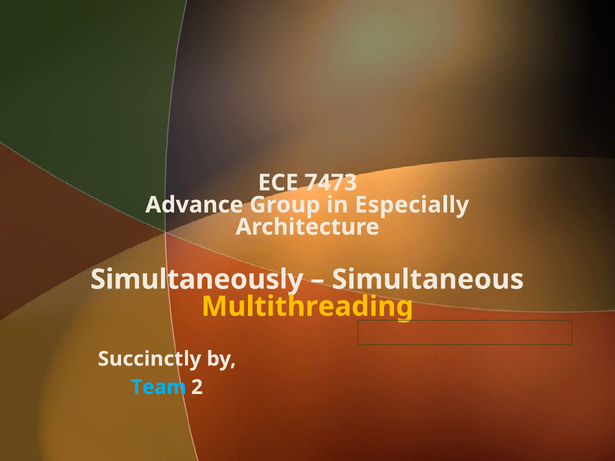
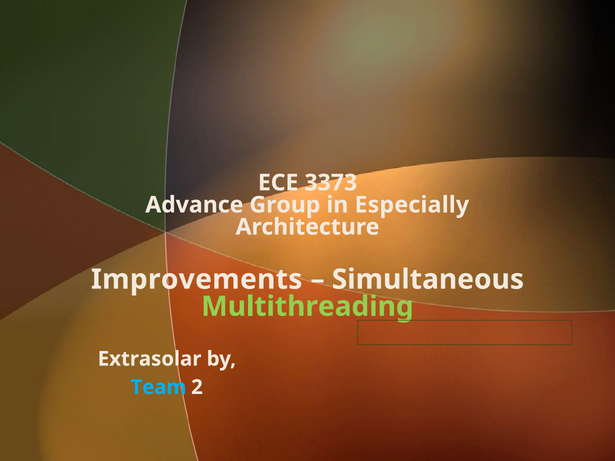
7473: 7473 -> 3373
Simultaneously: Simultaneously -> Improvements
Multithreading colour: yellow -> light green
Succinctly: Succinctly -> Extrasolar
